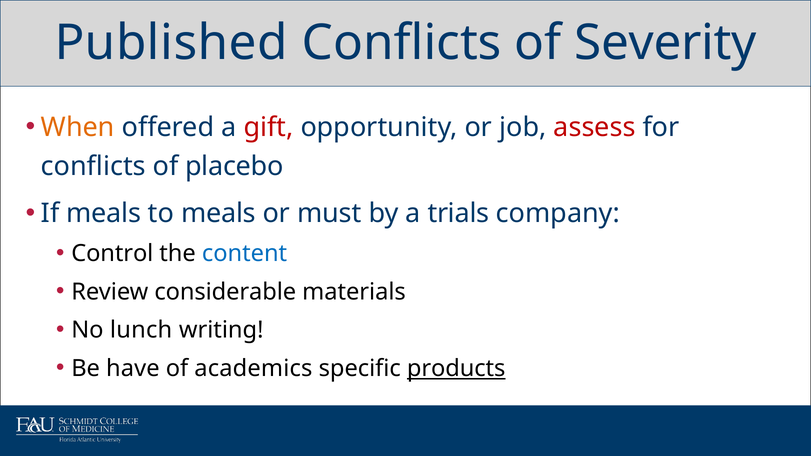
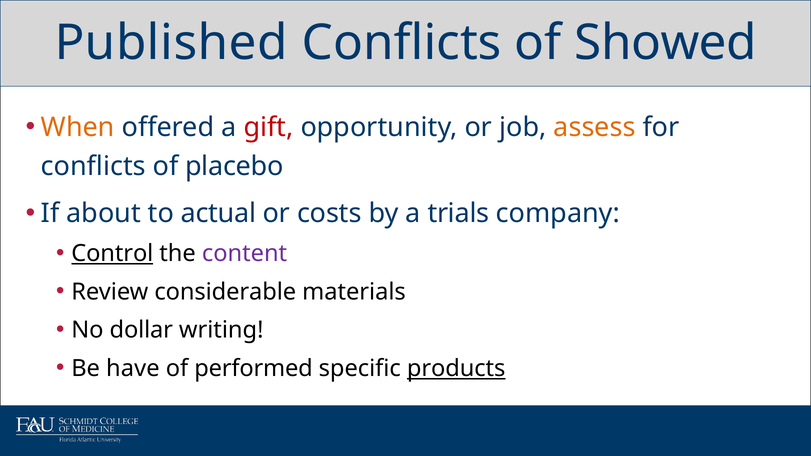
Severity: Severity -> Showed
assess colour: red -> orange
If meals: meals -> about
to meals: meals -> actual
must: must -> costs
Control underline: none -> present
content colour: blue -> purple
lunch: lunch -> dollar
academics: academics -> performed
